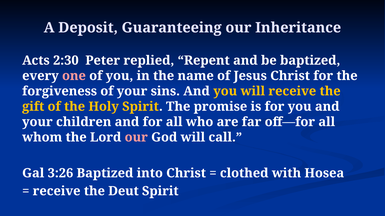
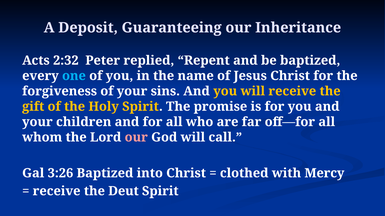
2:30: 2:30 -> 2:32
one colour: pink -> light blue
Hosea: Hosea -> Mercy
